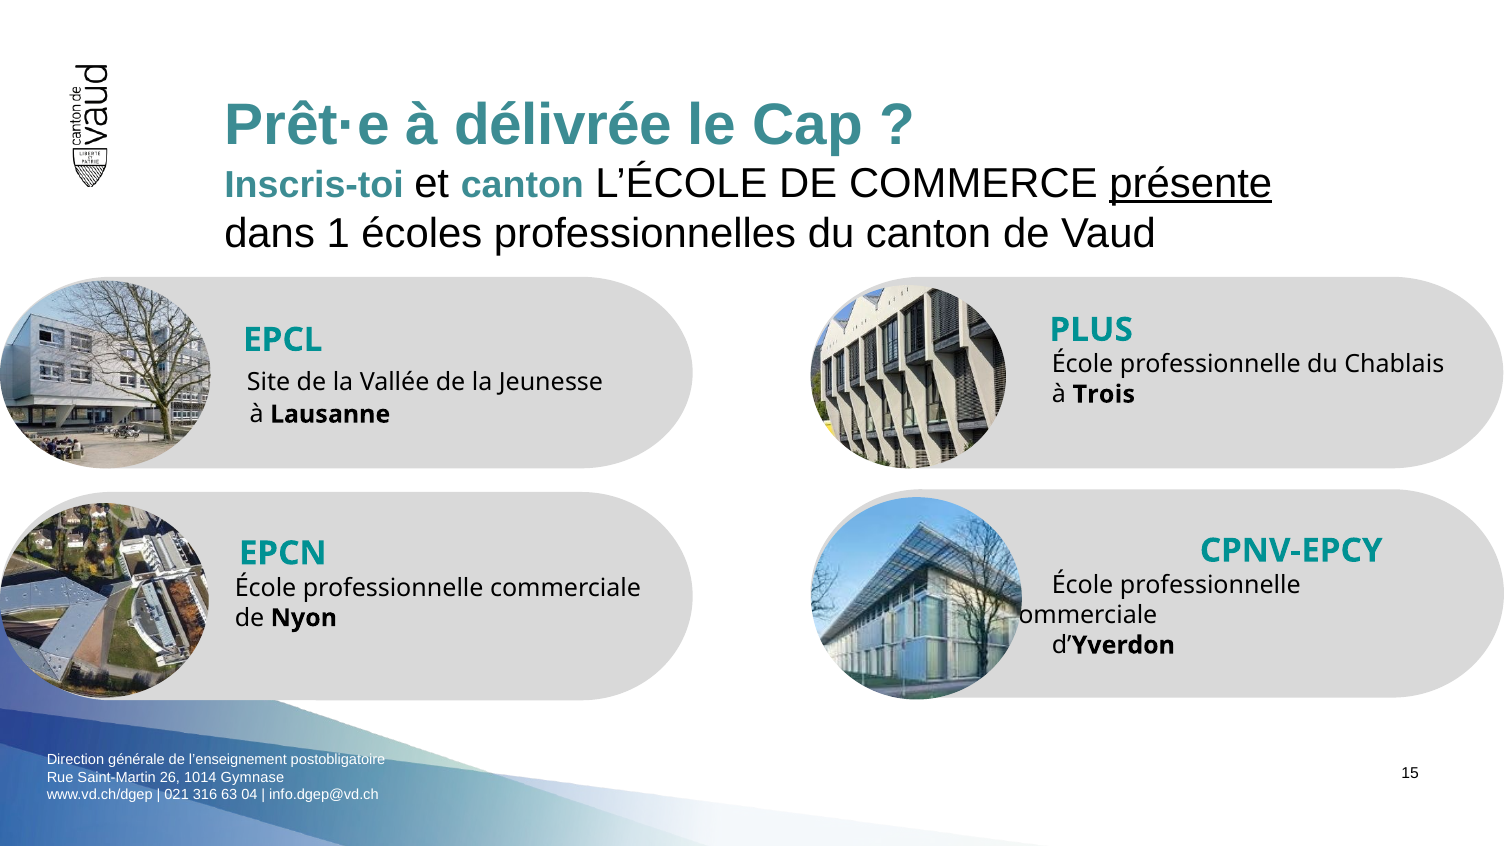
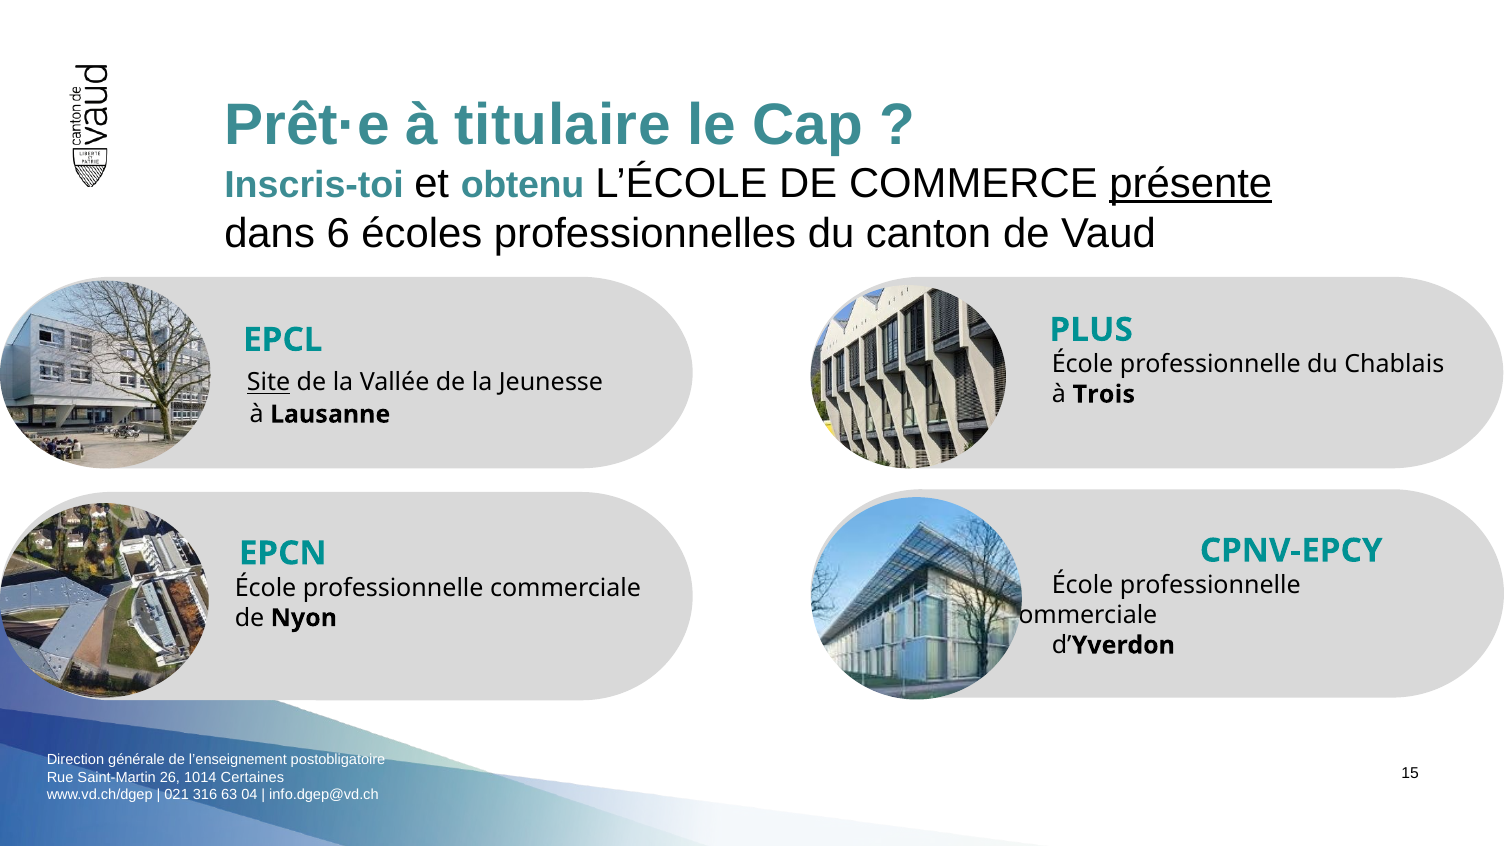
délivrée: délivrée -> titulaire
et canton: canton -> obtenu
1: 1 -> 6
Site underline: none -> present
Gymnase: Gymnase -> Certaines
